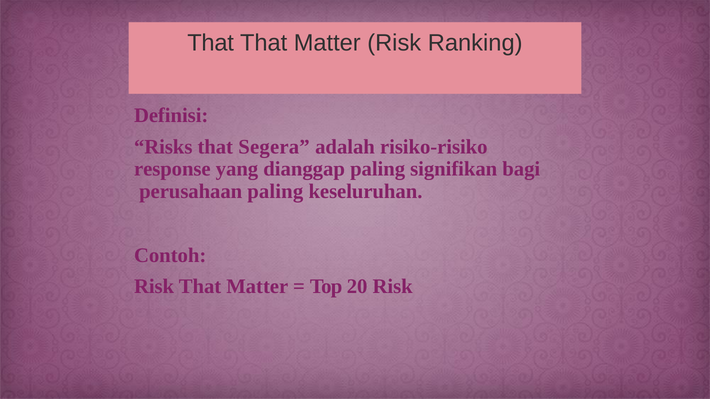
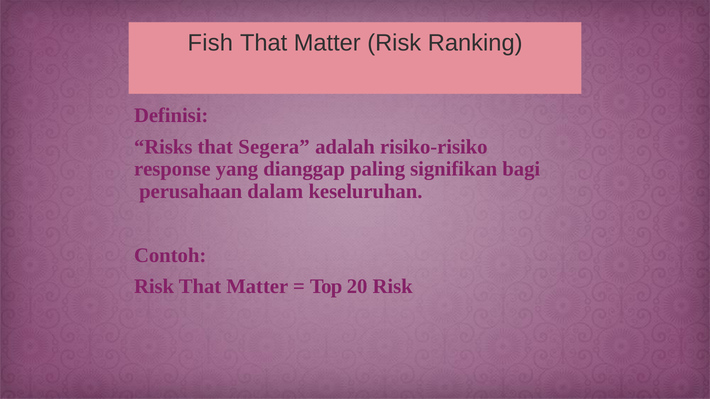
That at (211, 43): That -> Fish
perusahaan paling: paling -> dalam
